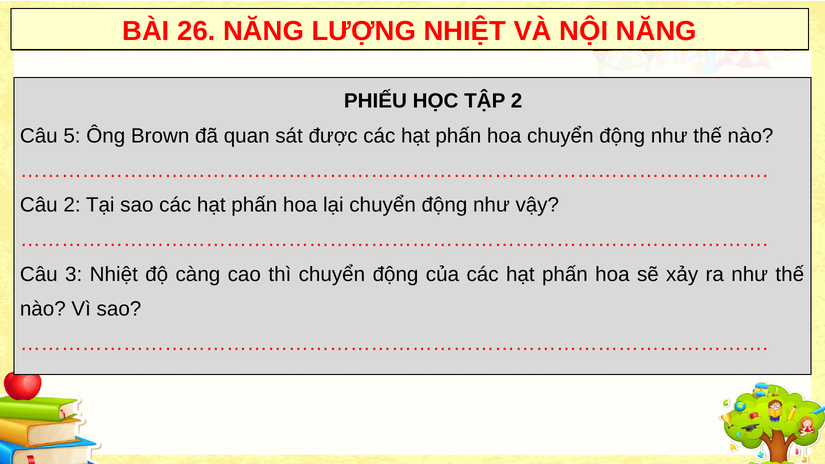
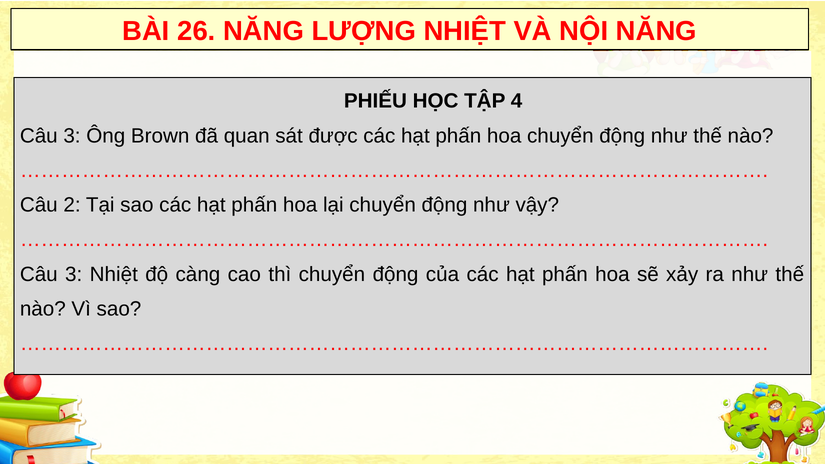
TẬP 2: 2 -> 4
5 at (72, 136): 5 -> 3
